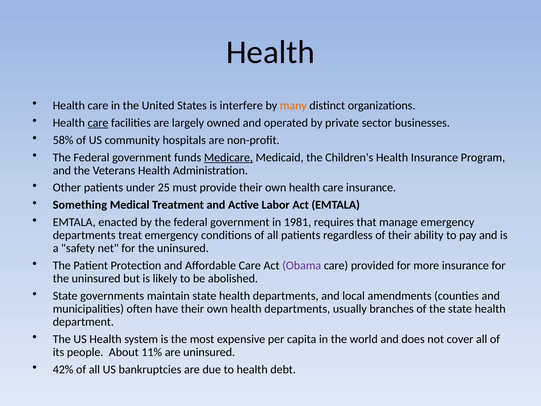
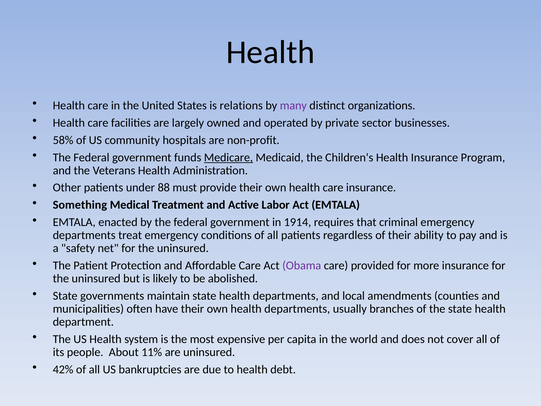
interfere: interfere -> relations
many colour: orange -> purple
care at (98, 123) underline: present -> none
25: 25 -> 88
1981: 1981 -> 1914
manage: manage -> criminal
